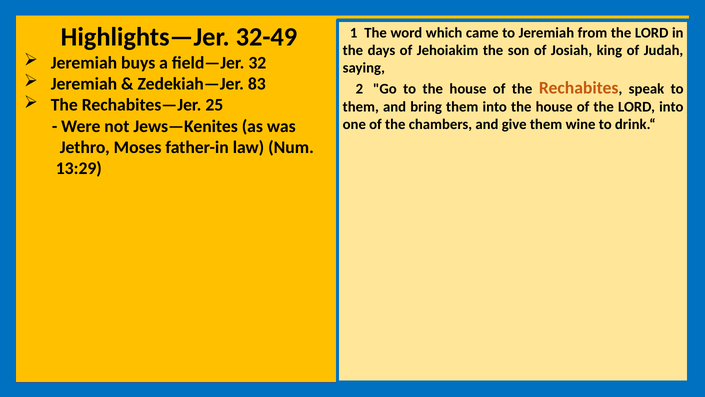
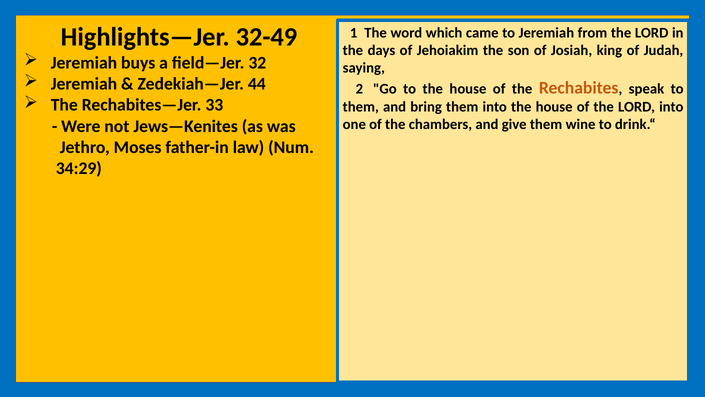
83: 83 -> 44
25: 25 -> 33
13:29: 13:29 -> 34:29
